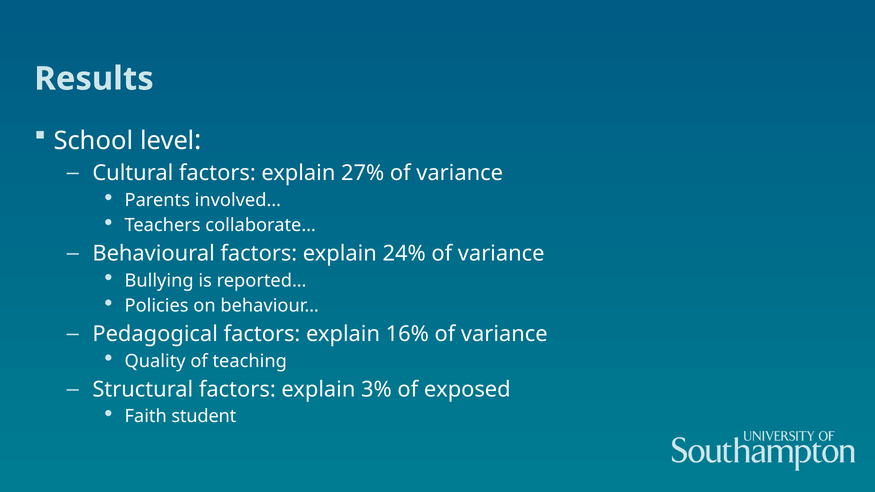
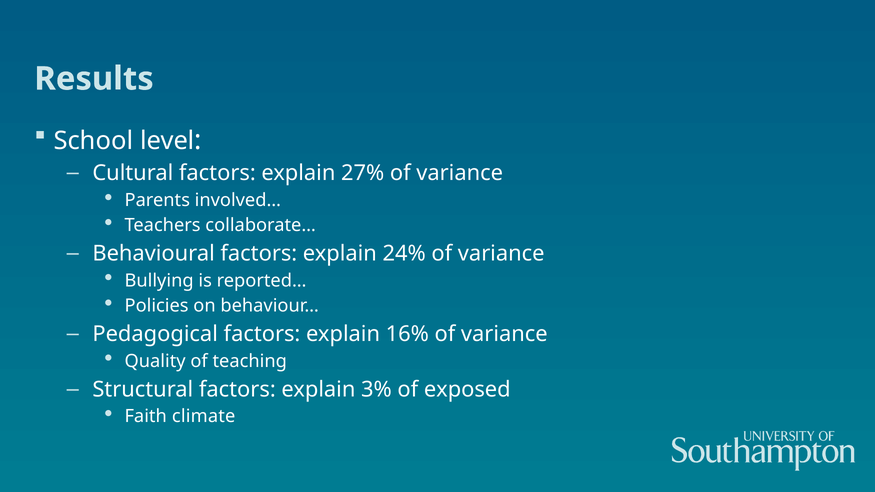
student: student -> climate
